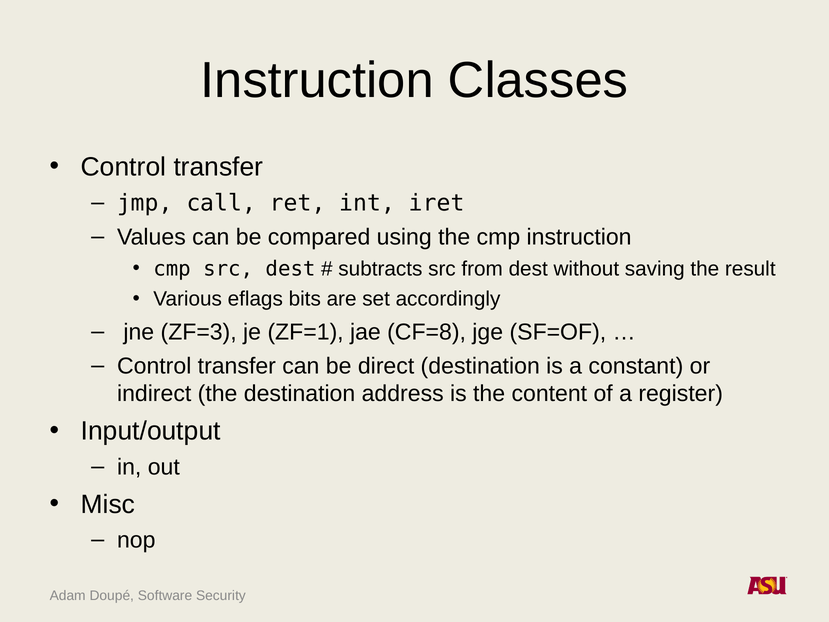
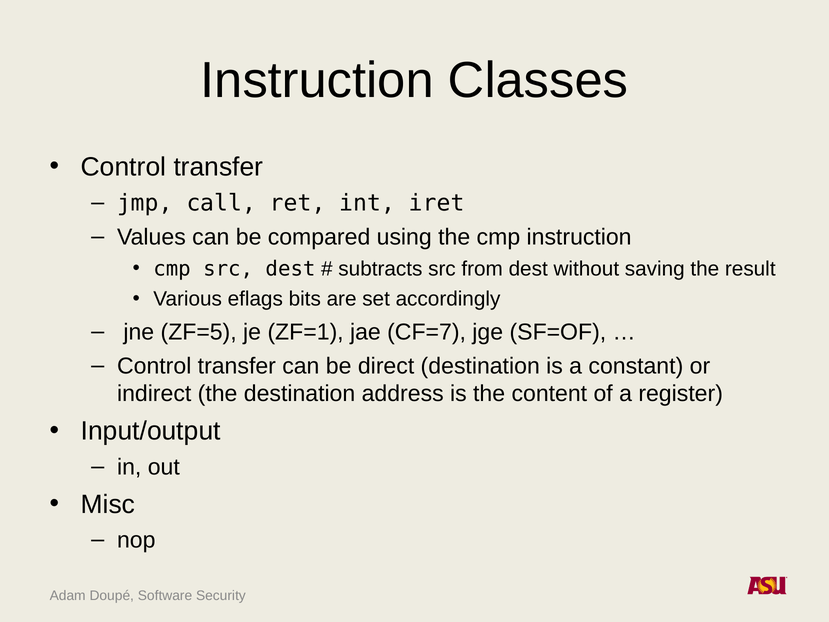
ZF=3: ZF=3 -> ZF=5
CF=8: CF=8 -> CF=7
